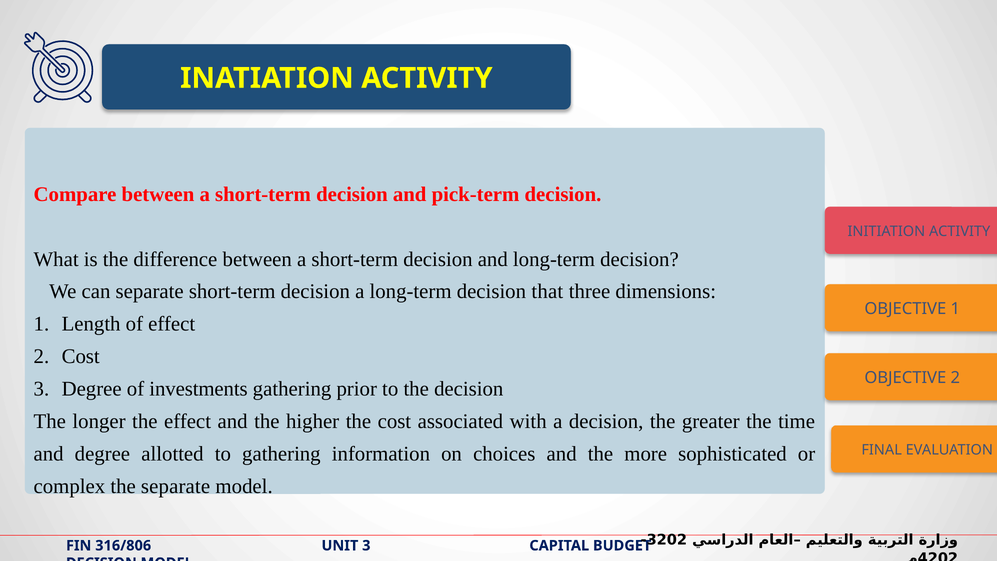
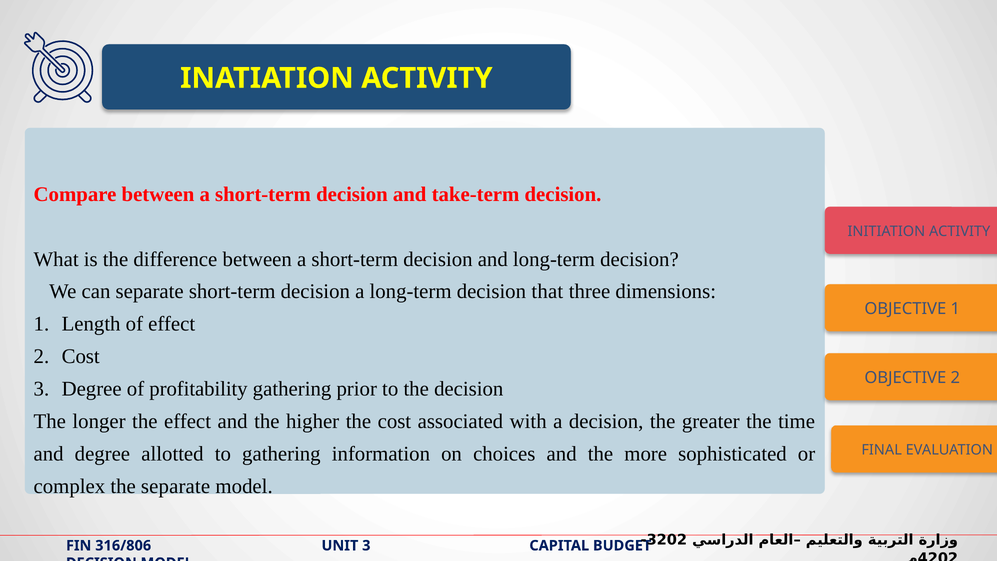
pick-term: pick-term -> take-term
investments: investments -> profitability
